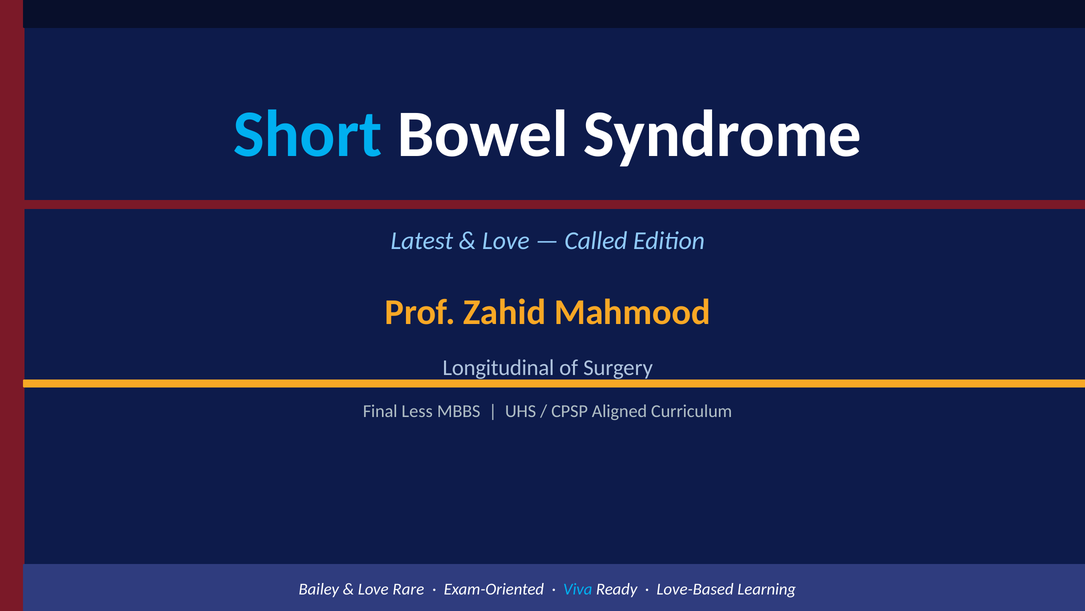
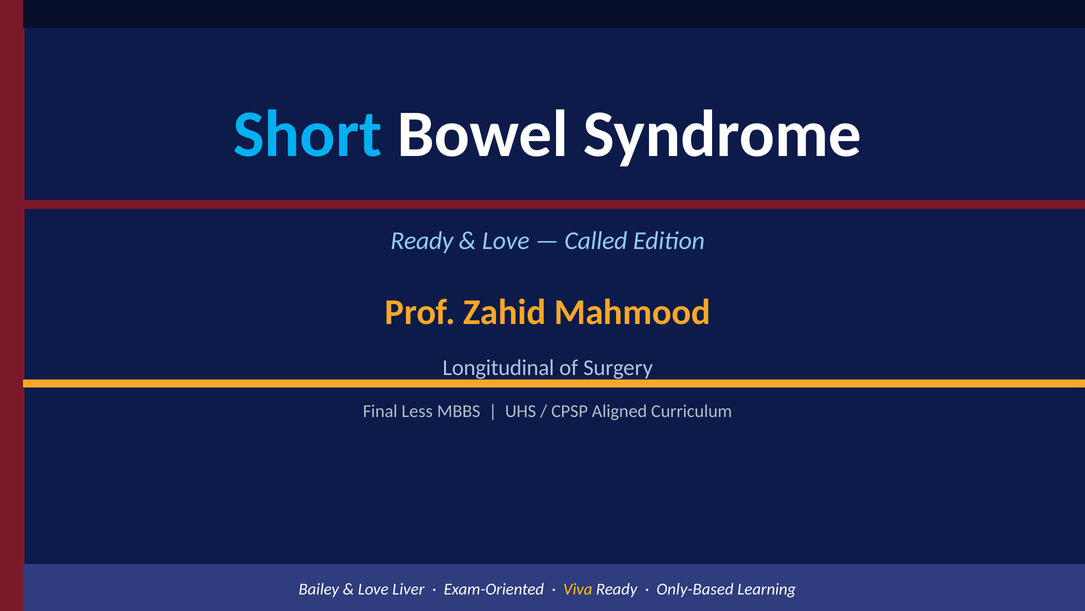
Latest at (422, 240): Latest -> Ready
Rare: Rare -> Liver
Viva colour: light blue -> yellow
Love-Based: Love-Based -> Only-Based
